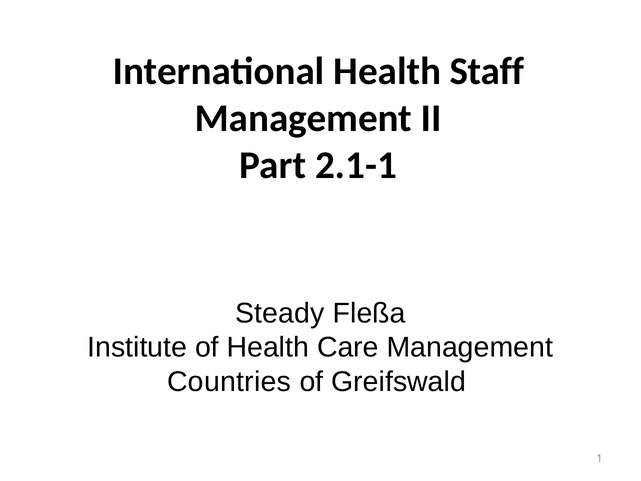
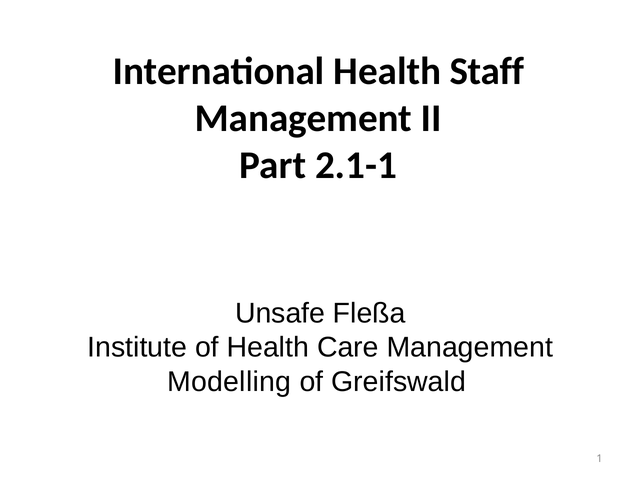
Steady: Steady -> Unsafe
Countries: Countries -> Modelling
